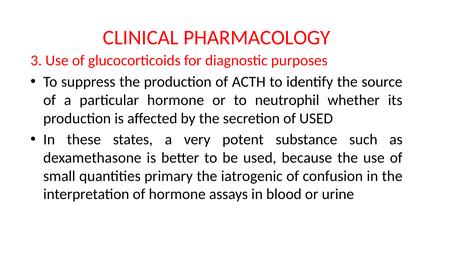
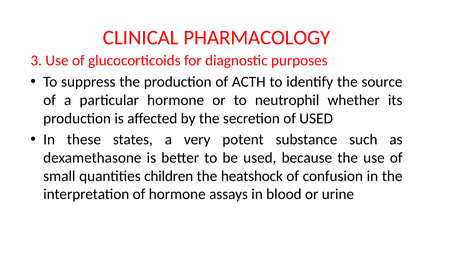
primary: primary -> children
iatrogenic: iatrogenic -> heatshock
